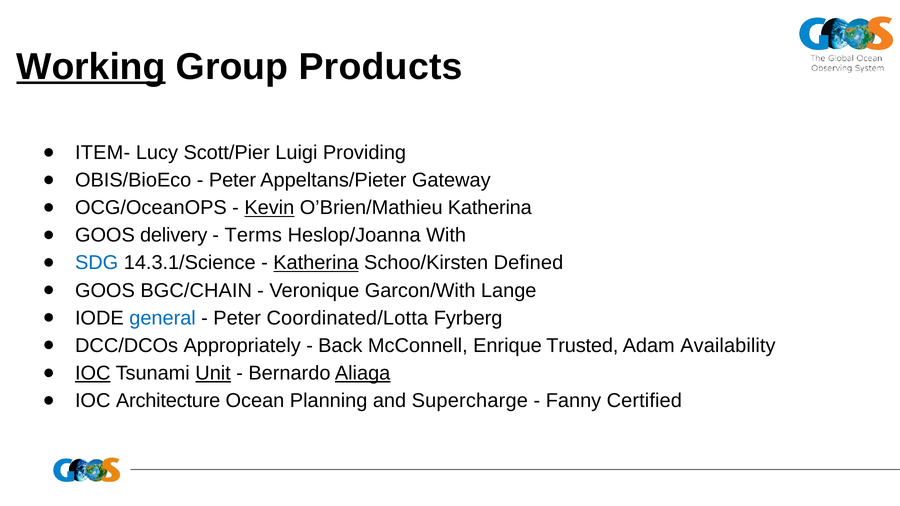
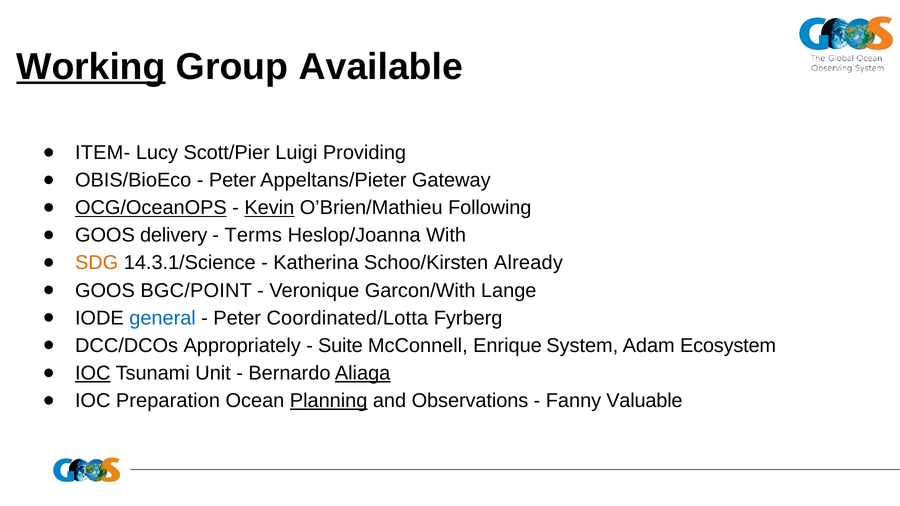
Products: Products -> Available
OCG/OceanOPS underline: none -> present
O’Brien/Mathieu Katherina: Katherina -> Following
SDG colour: blue -> orange
Katherina at (316, 263) underline: present -> none
Defined: Defined -> Already
BGC/CHAIN: BGC/CHAIN -> BGC/POINT
Back: Back -> Suite
Trusted: Trusted -> System
Availability: Availability -> Ecosystem
Unit underline: present -> none
Architecture: Architecture -> Preparation
Planning underline: none -> present
Supercharge: Supercharge -> Observations
Certified: Certified -> Valuable
